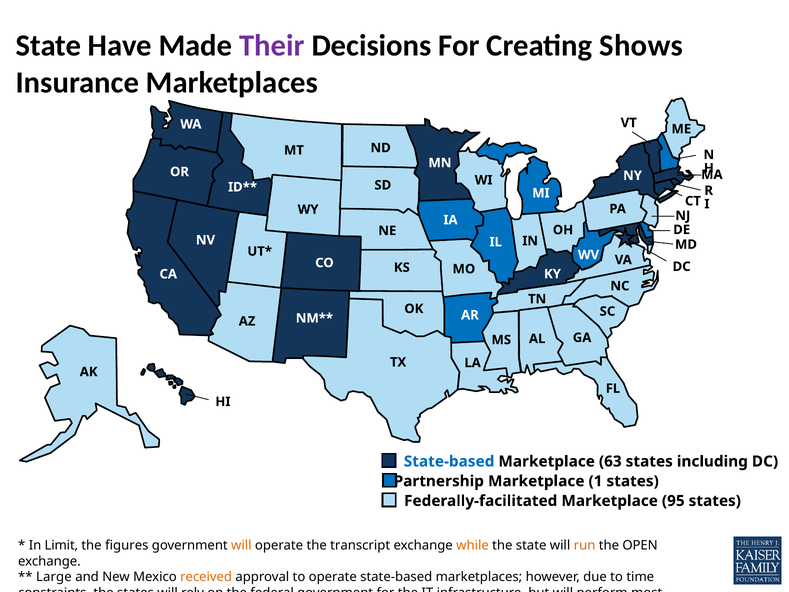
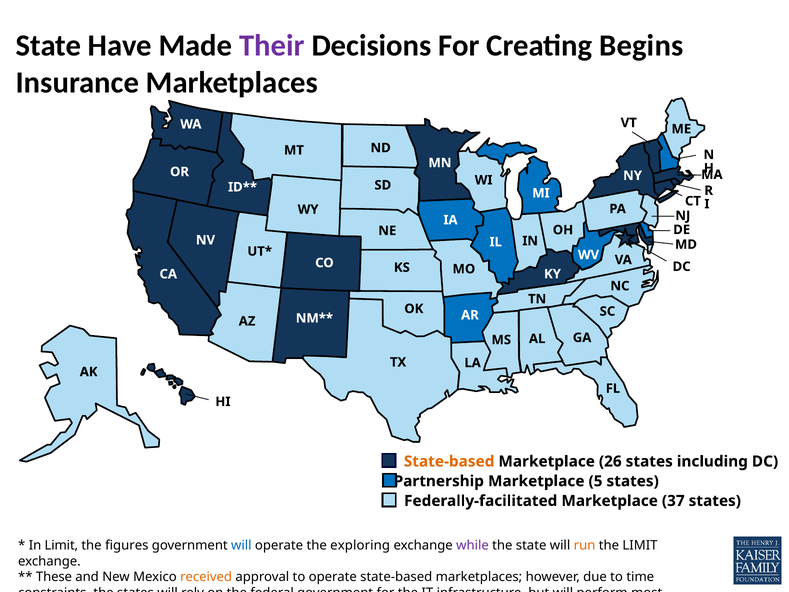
Shows: Shows -> Begins
State-based at (449, 461) colour: blue -> orange
63: 63 -> 26
1: 1 -> 5
95: 95 -> 37
will at (241, 545) colour: orange -> blue
transcript: transcript -> exploring
while colour: orange -> purple
the OPEN: OPEN -> LIMIT
Large: Large -> These
